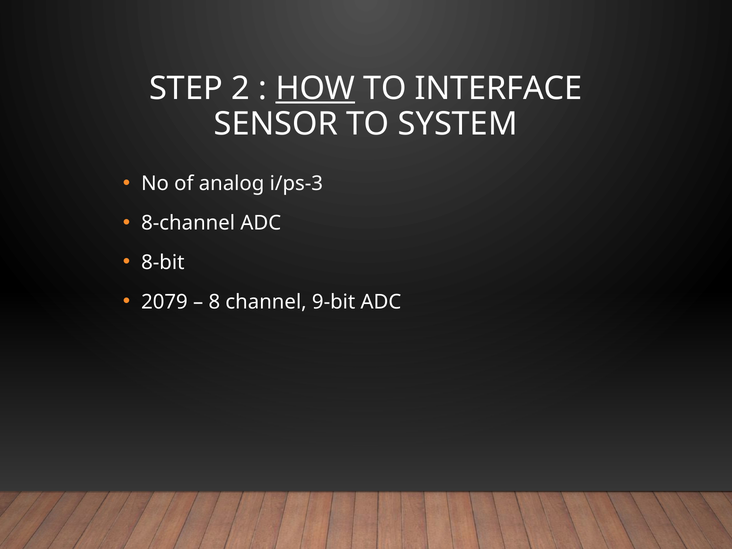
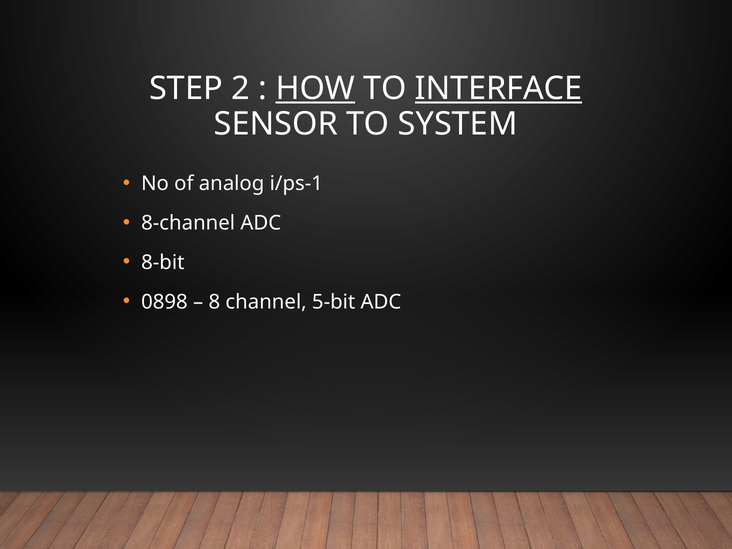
INTERFACE underline: none -> present
i/ps-3: i/ps-3 -> i/ps-1
2079: 2079 -> 0898
9-bit: 9-bit -> 5-bit
